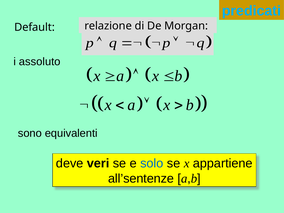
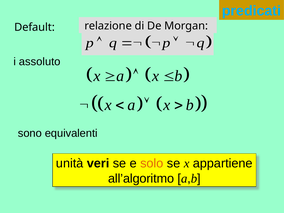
deve: deve -> unità
solo colour: blue -> orange
all’sentenze: all’sentenze -> all’algoritmo
